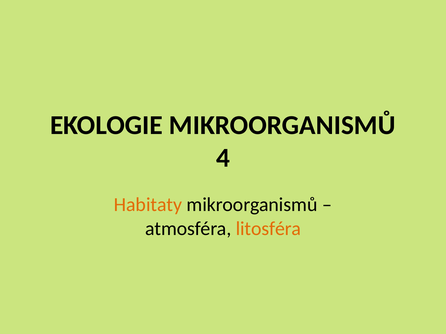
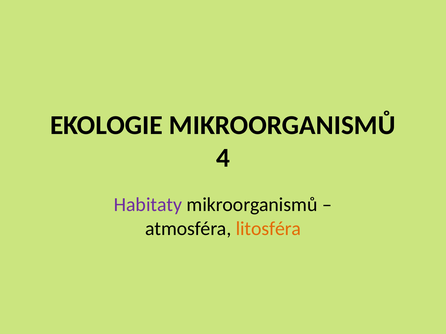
Habitaty colour: orange -> purple
